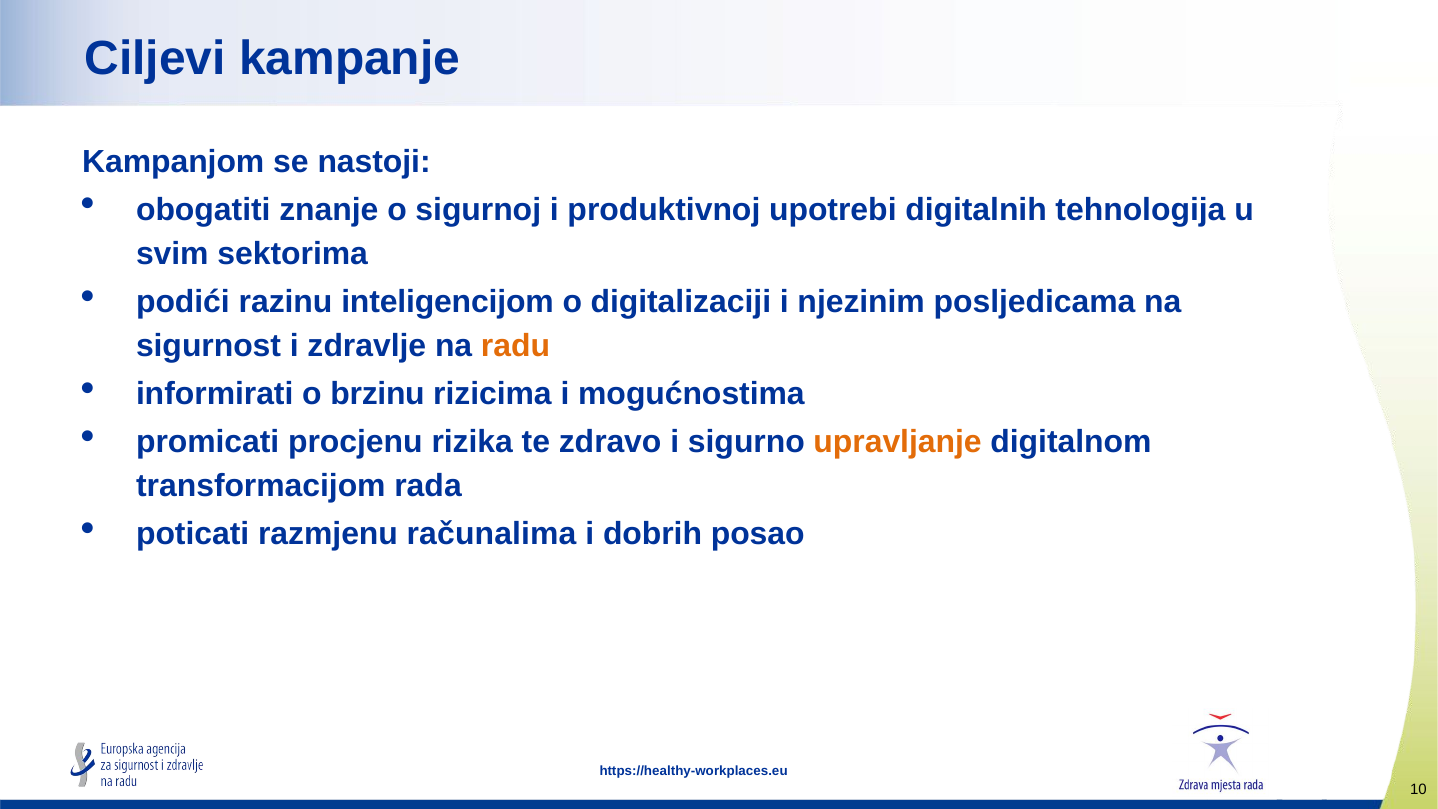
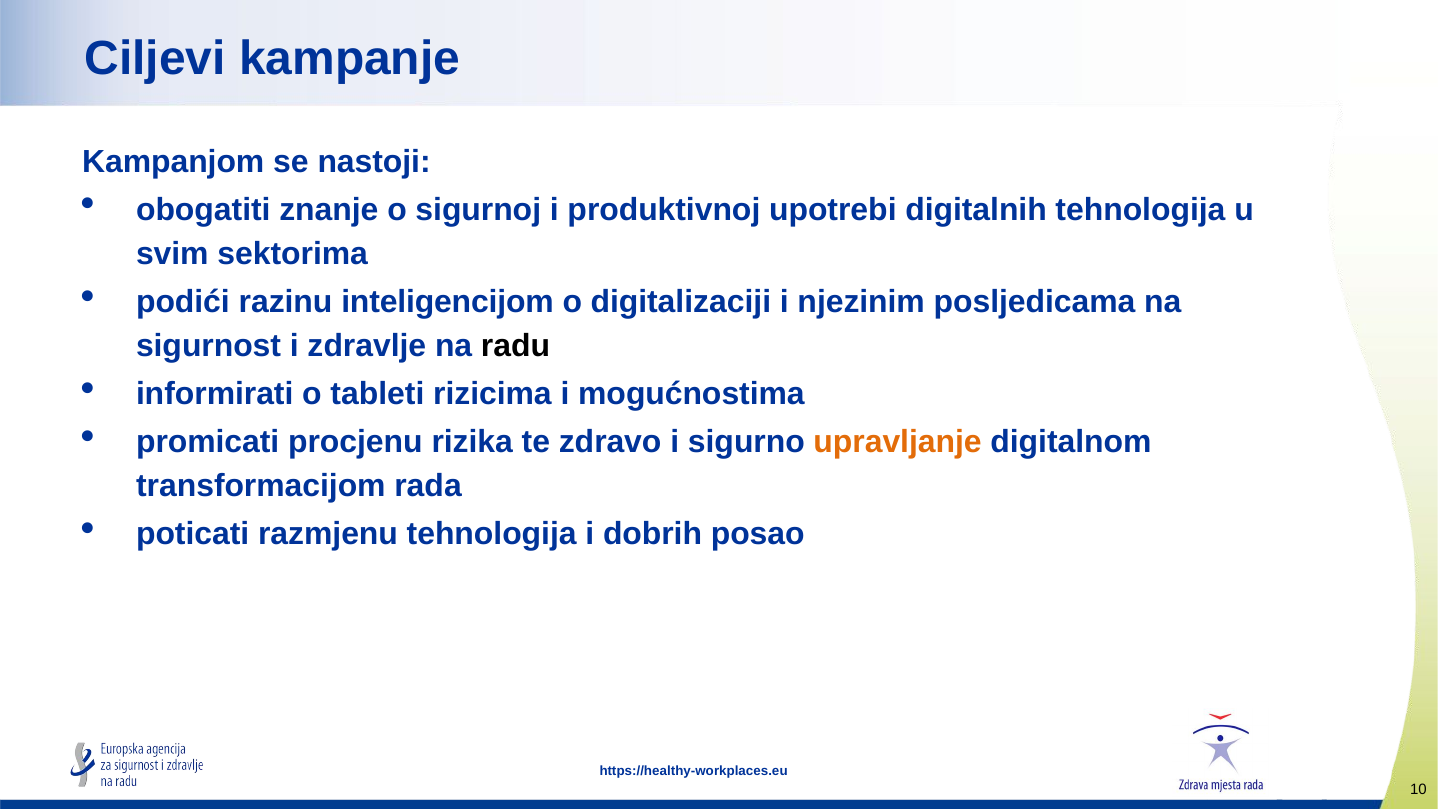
radu colour: orange -> black
brzinu: brzinu -> tableti
razmjenu računalima: računalima -> tehnologija
